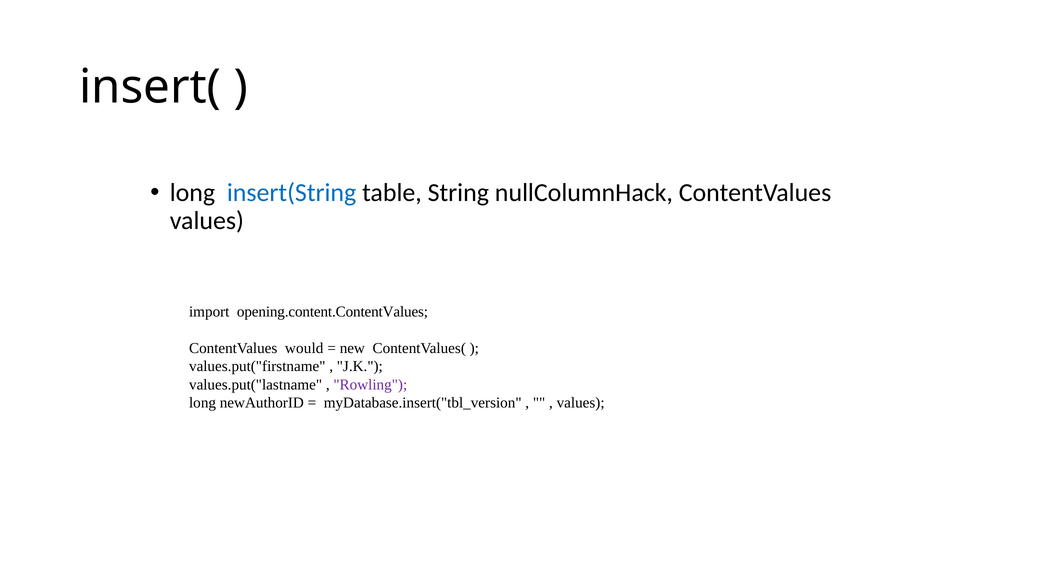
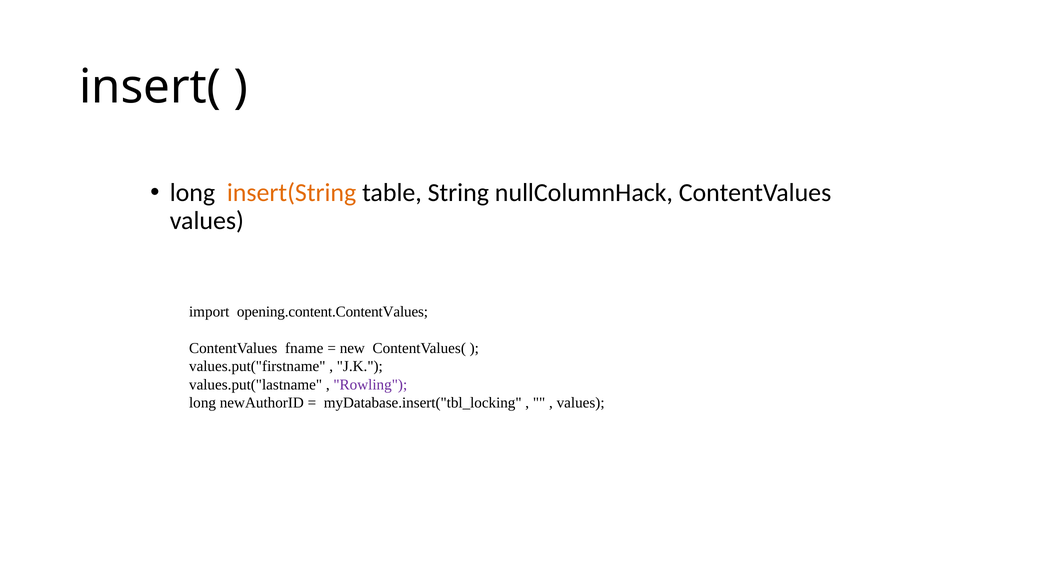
insert(String colour: blue -> orange
would: would -> fname
myDatabase.insert("tbl_version: myDatabase.insert("tbl_version -> myDatabase.insert("tbl_locking
